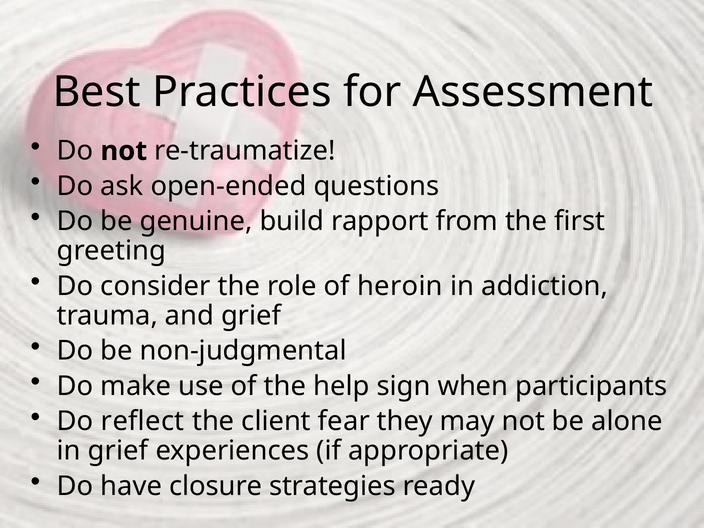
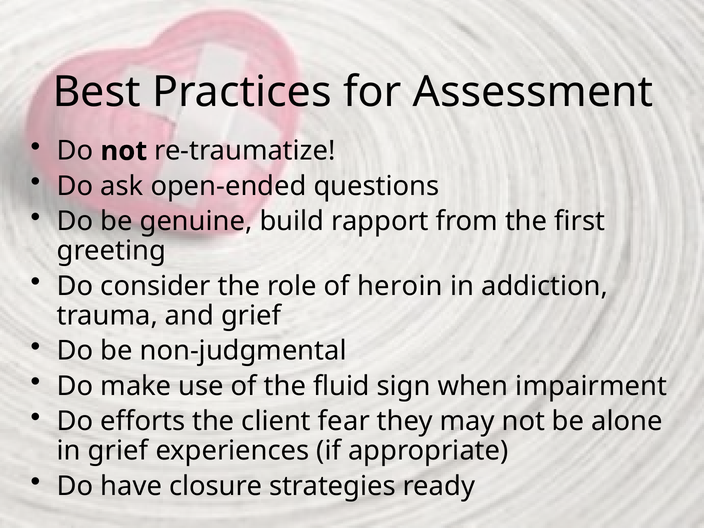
help: help -> fluid
participants: participants -> impairment
reflect: reflect -> efforts
